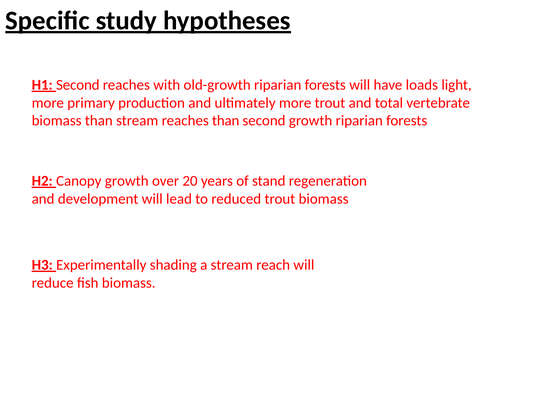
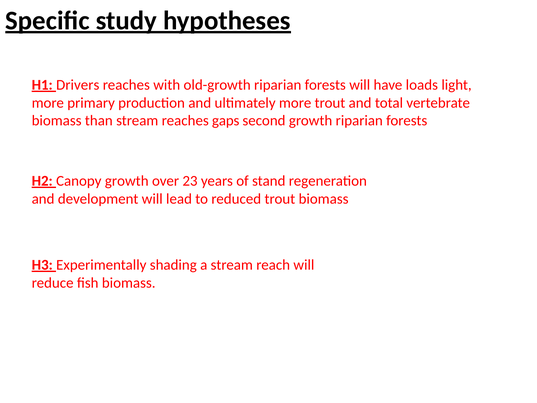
H1 Second: Second -> Drivers
reaches than: than -> gaps
20: 20 -> 23
